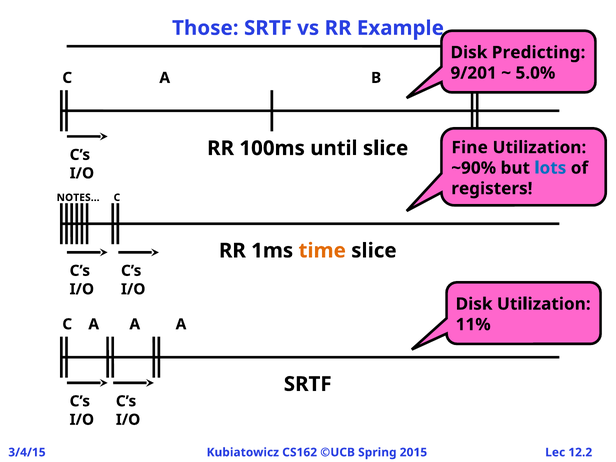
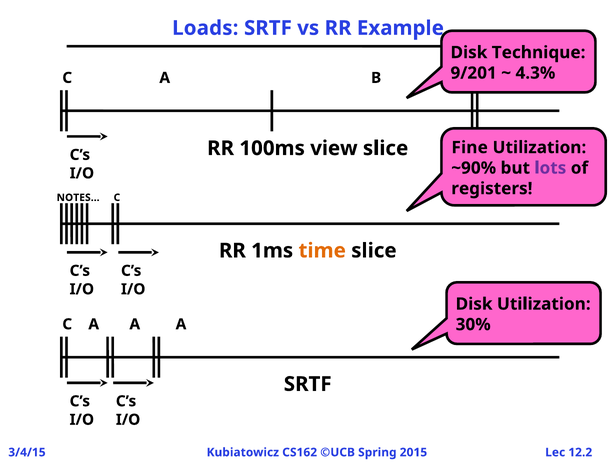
Those: Those -> Loads
Predicting: Predicting -> Technique
5.0%: 5.0% -> 4.3%
until: until -> view
lots colour: blue -> purple
11%: 11% -> 30%
